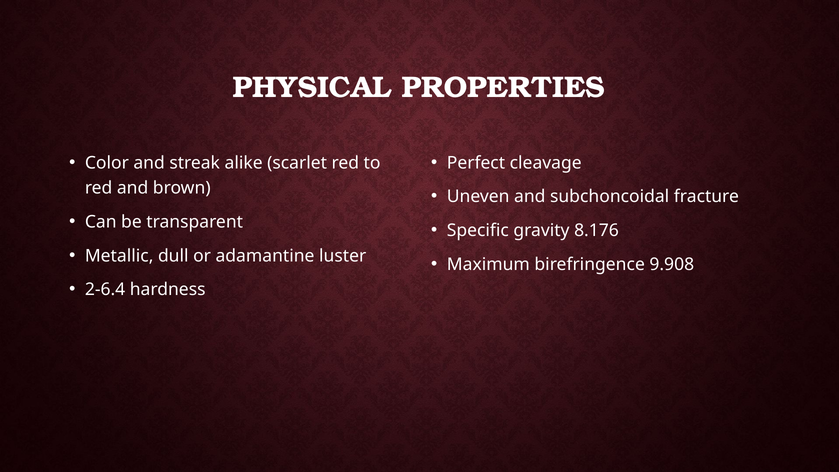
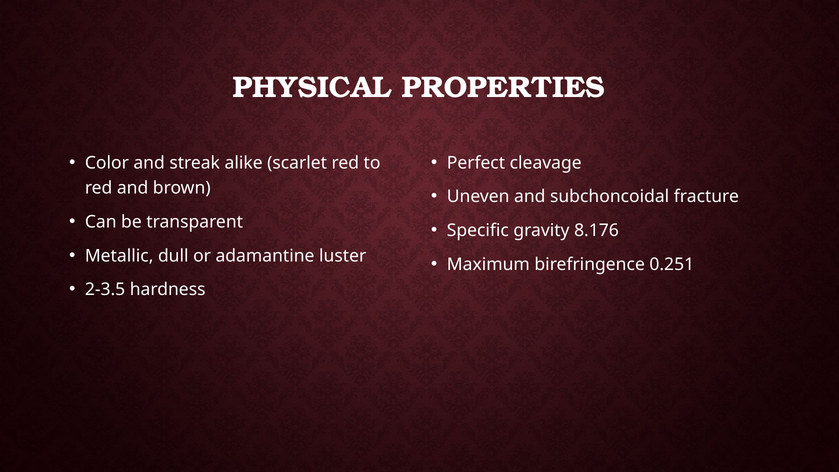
9.908: 9.908 -> 0.251
2-6.4: 2-6.4 -> 2-3.5
